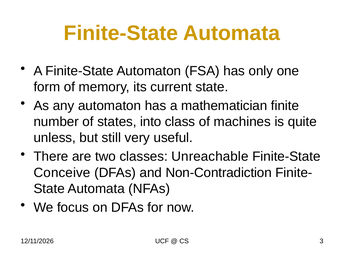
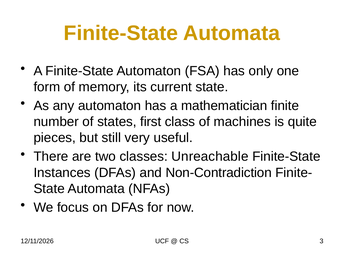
into: into -> first
unless: unless -> pieces
Conceive: Conceive -> Instances
